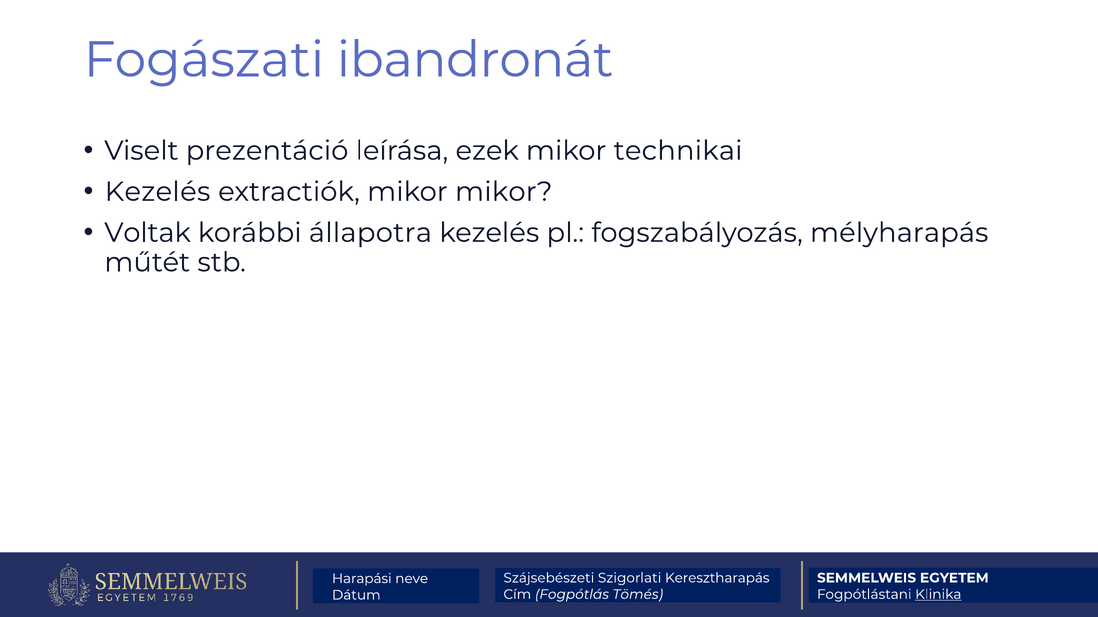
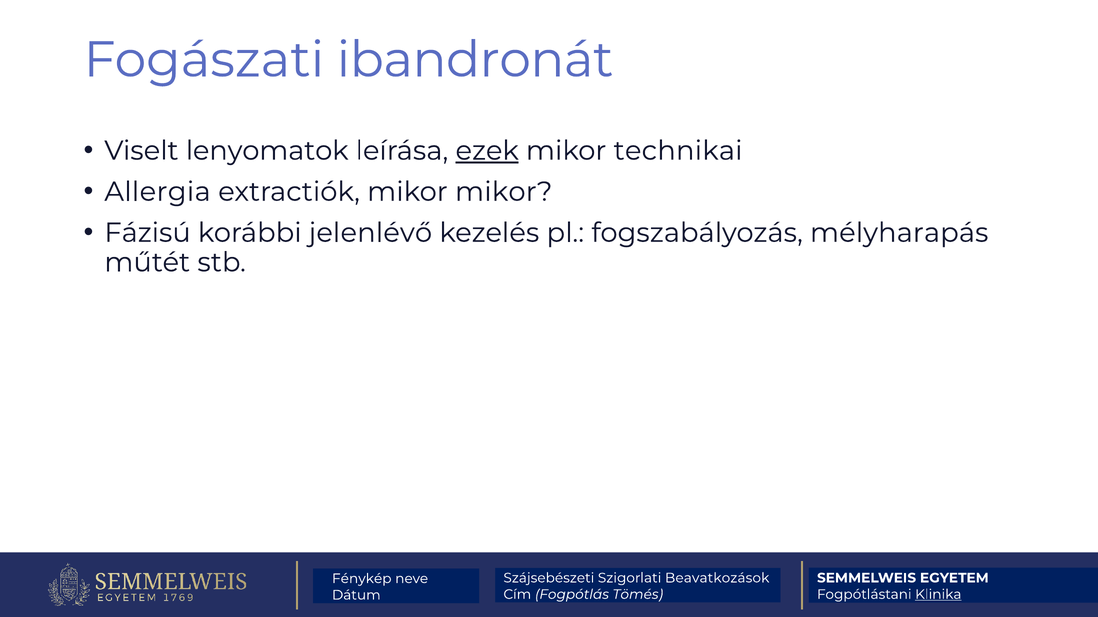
prezentáció: prezentáció -> lenyomatok
ezek underline: none -> present
Kezelés at (158, 192): Kezelés -> Allergia
Voltak: Voltak -> Fázisú
állapotra: állapotra -> jelenlévő
Keresztharapás: Keresztharapás -> Beavatkozások
Harapási: Harapási -> Fénykép
